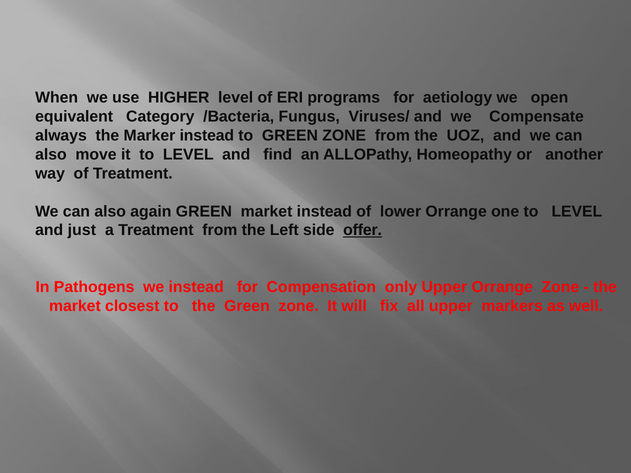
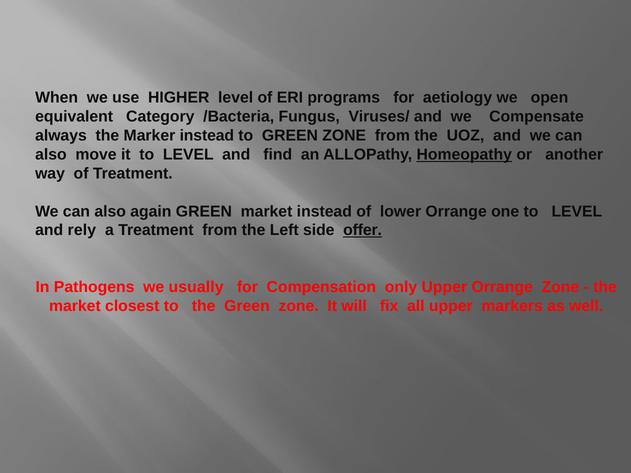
Homeopathy underline: none -> present
just: just -> rely
we instead: instead -> usually
